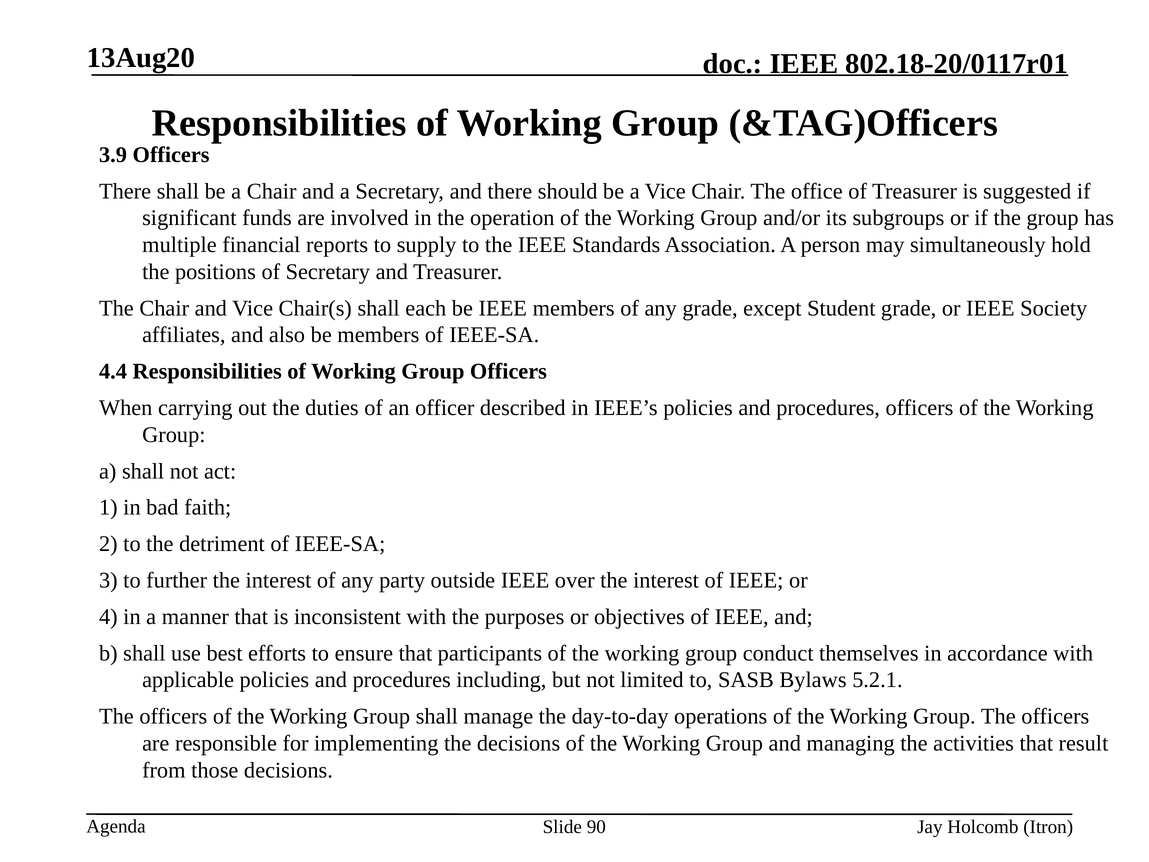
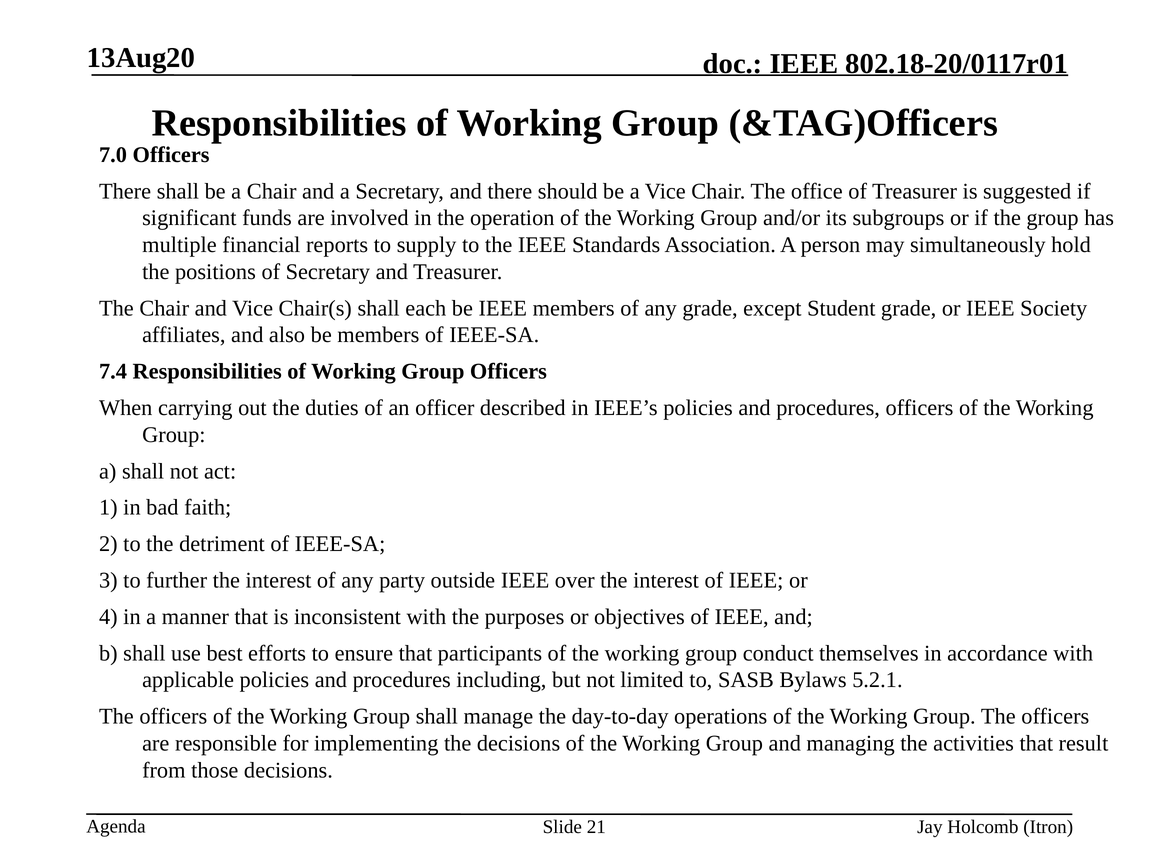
3.9: 3.9 -> 7.0
4.4: 4.4 -> 7.4
90: 90 -> 21
